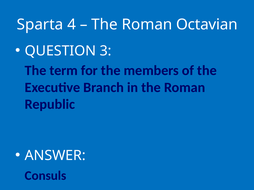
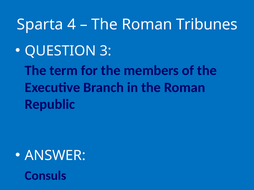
Octavian: Octavian -> Tribunes
